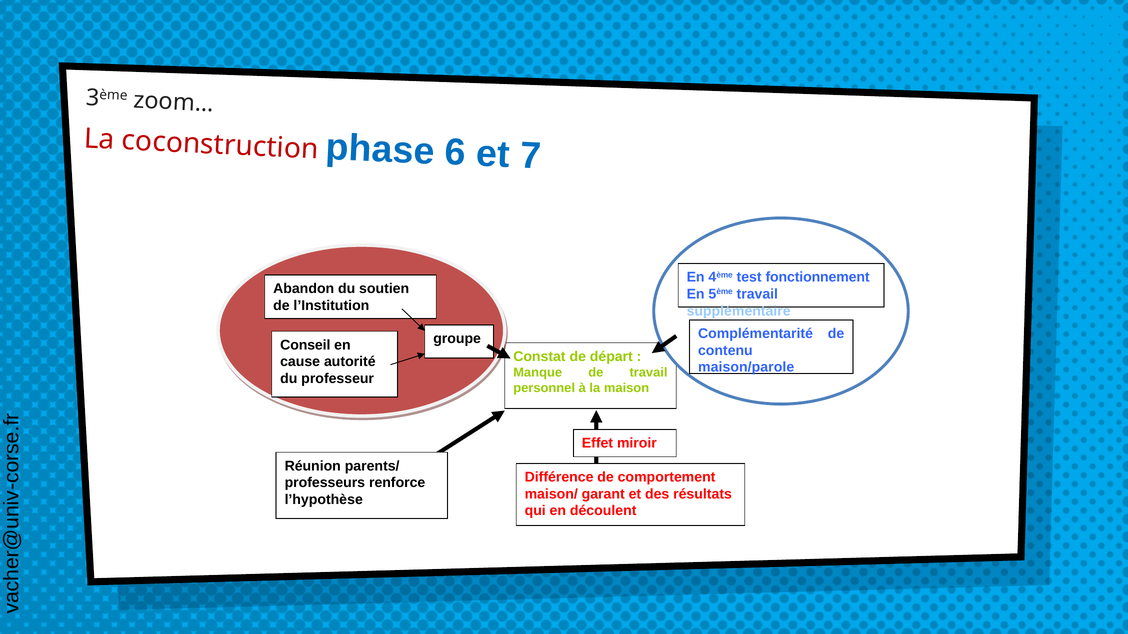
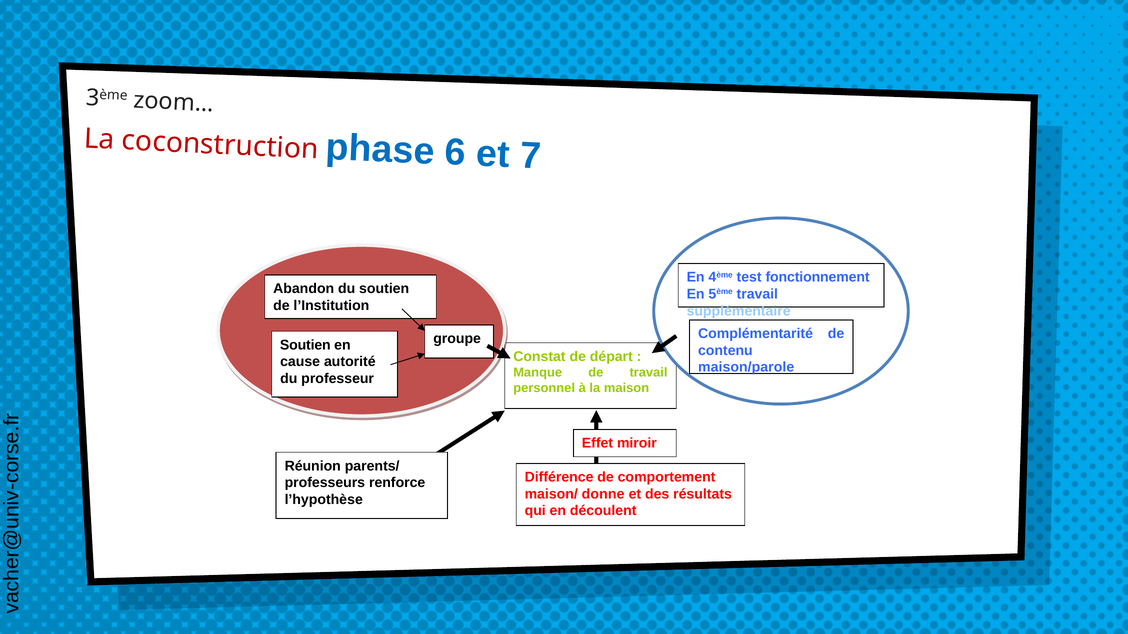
Conseil at (305, 345): Conseil -> Soutien
garant: garant -> donne
